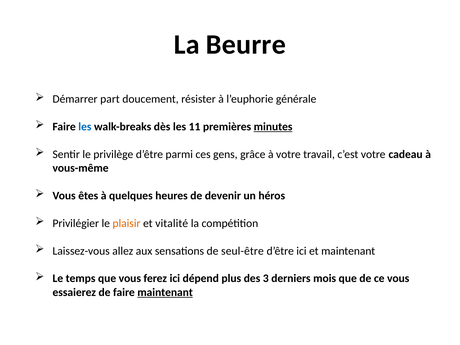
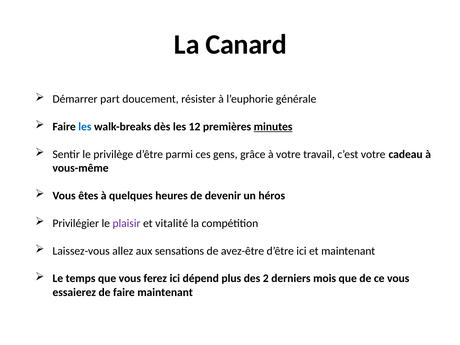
Beurre: Beurre -> Canard
11: 11 -> 12
plaisir colour: orange -> purple
seul-être: seul-être -> avez-être
3: 3 -> 2
maintenant at (165, 292) underline: present -> none
